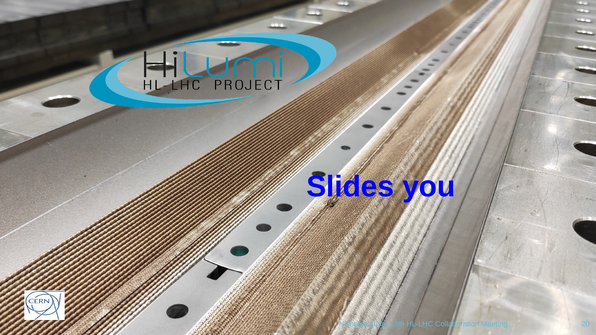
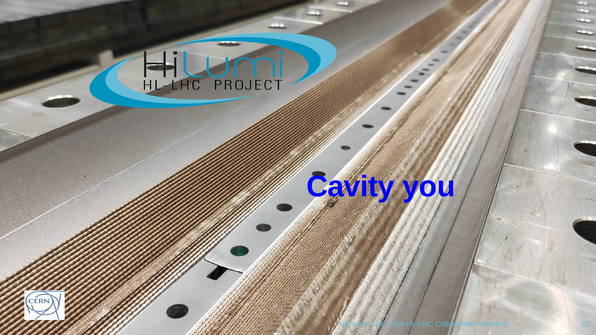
Slides: Slides -> Cavity
